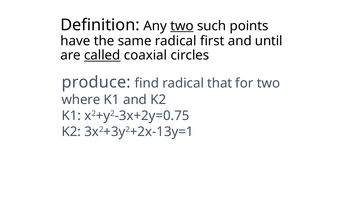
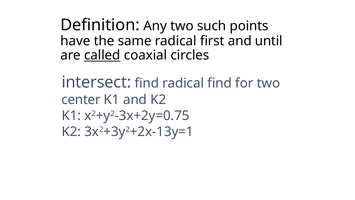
two at (182, 26) underline: present -> none
produce: produce -> intersect
radical that: that -> find
where: where -> center
